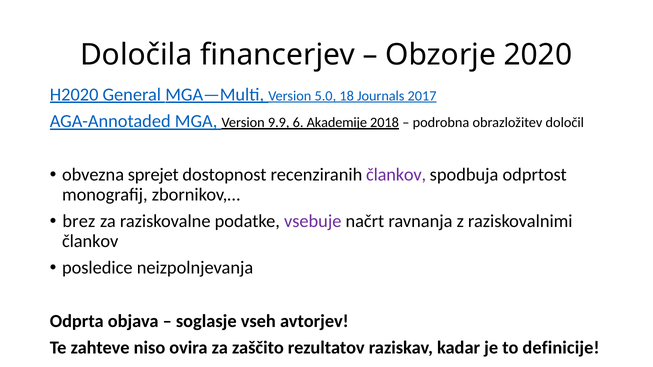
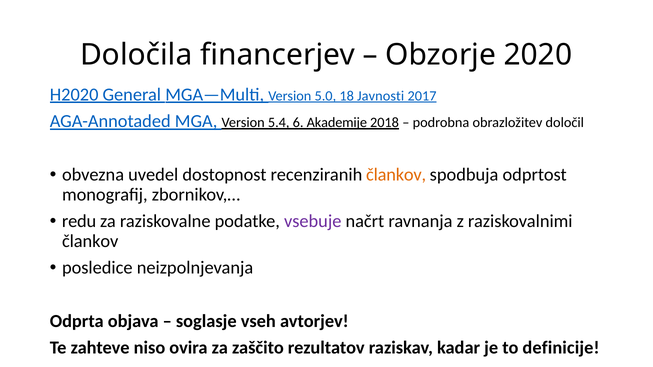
Journals: Journals -> Javnosti
9.9: 9.9 -> 5.4
sprejet: sprejet -> uvedel
člankov at (396, 175) colour: purple -> orange
brez: brez -> redu
